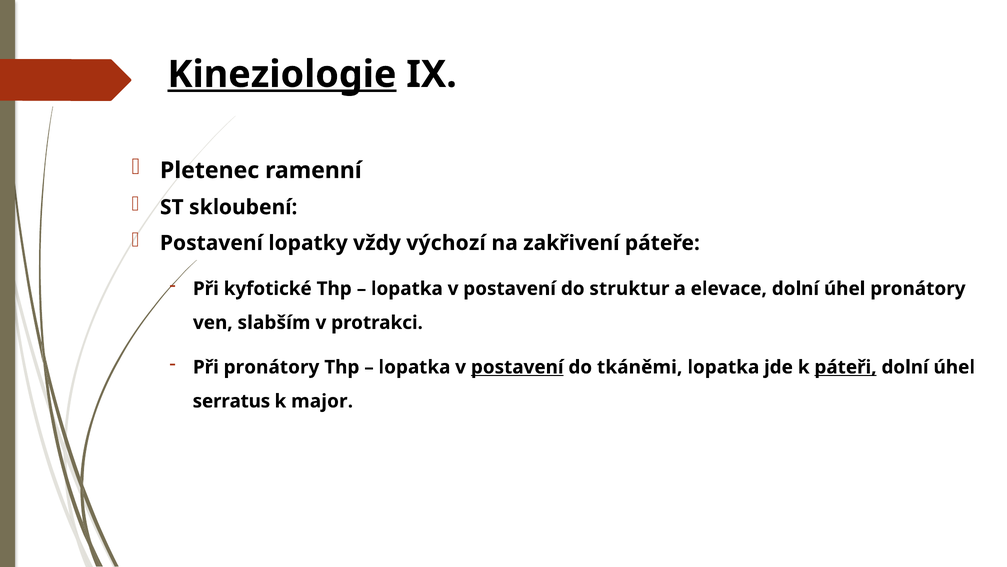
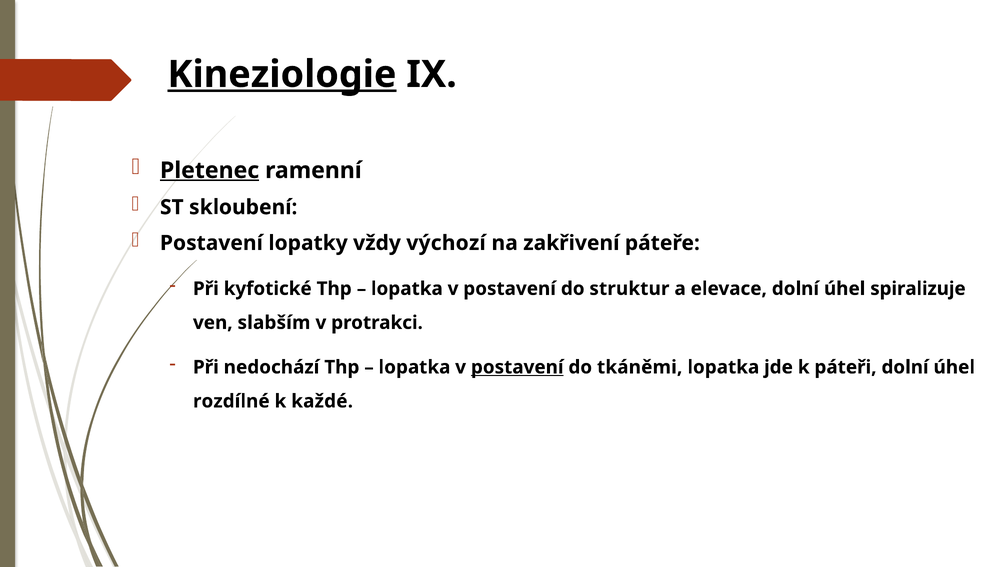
Pletenec underline: none -> present
úhel pronátory: pronátory -> spiralizuje
Při pronátory: pronátory -> nedochází
páteři underline: present -> none
serratus: serratus -> rozdílné
major: major -> každé
